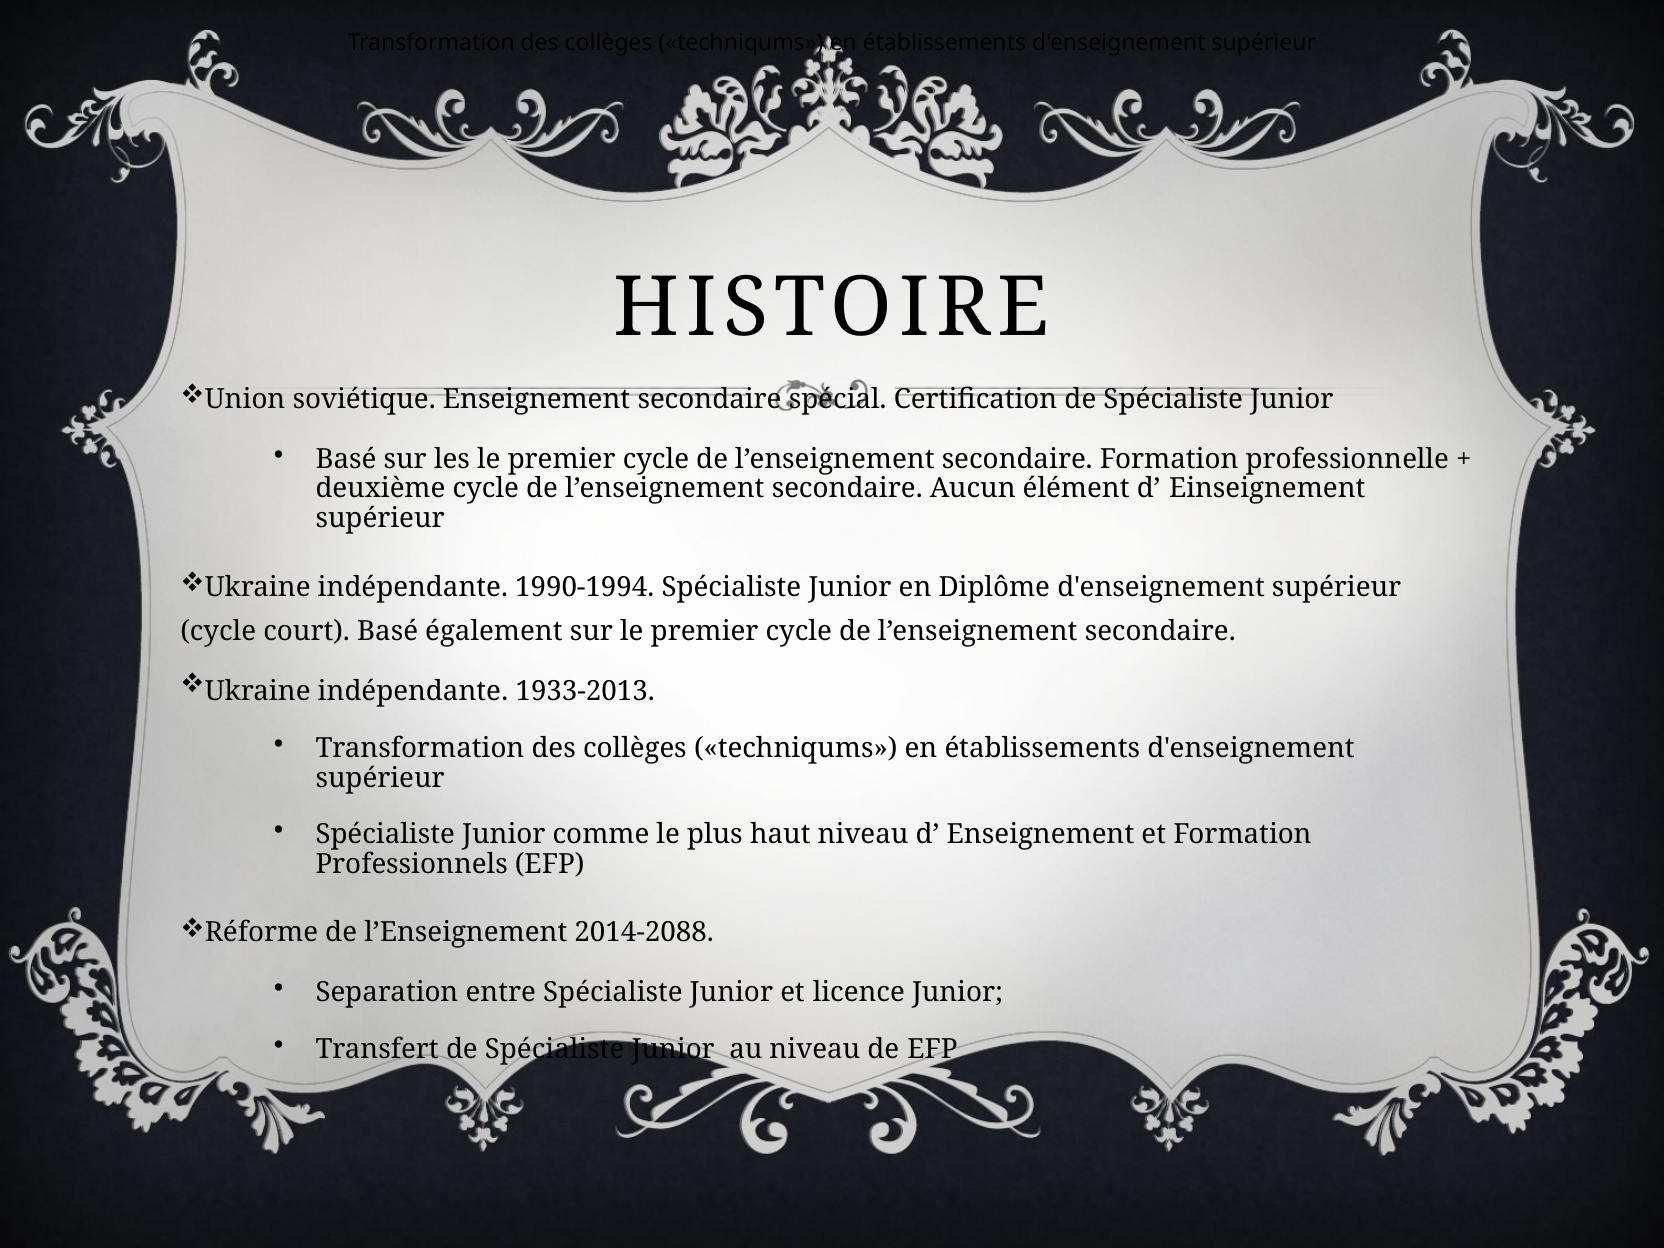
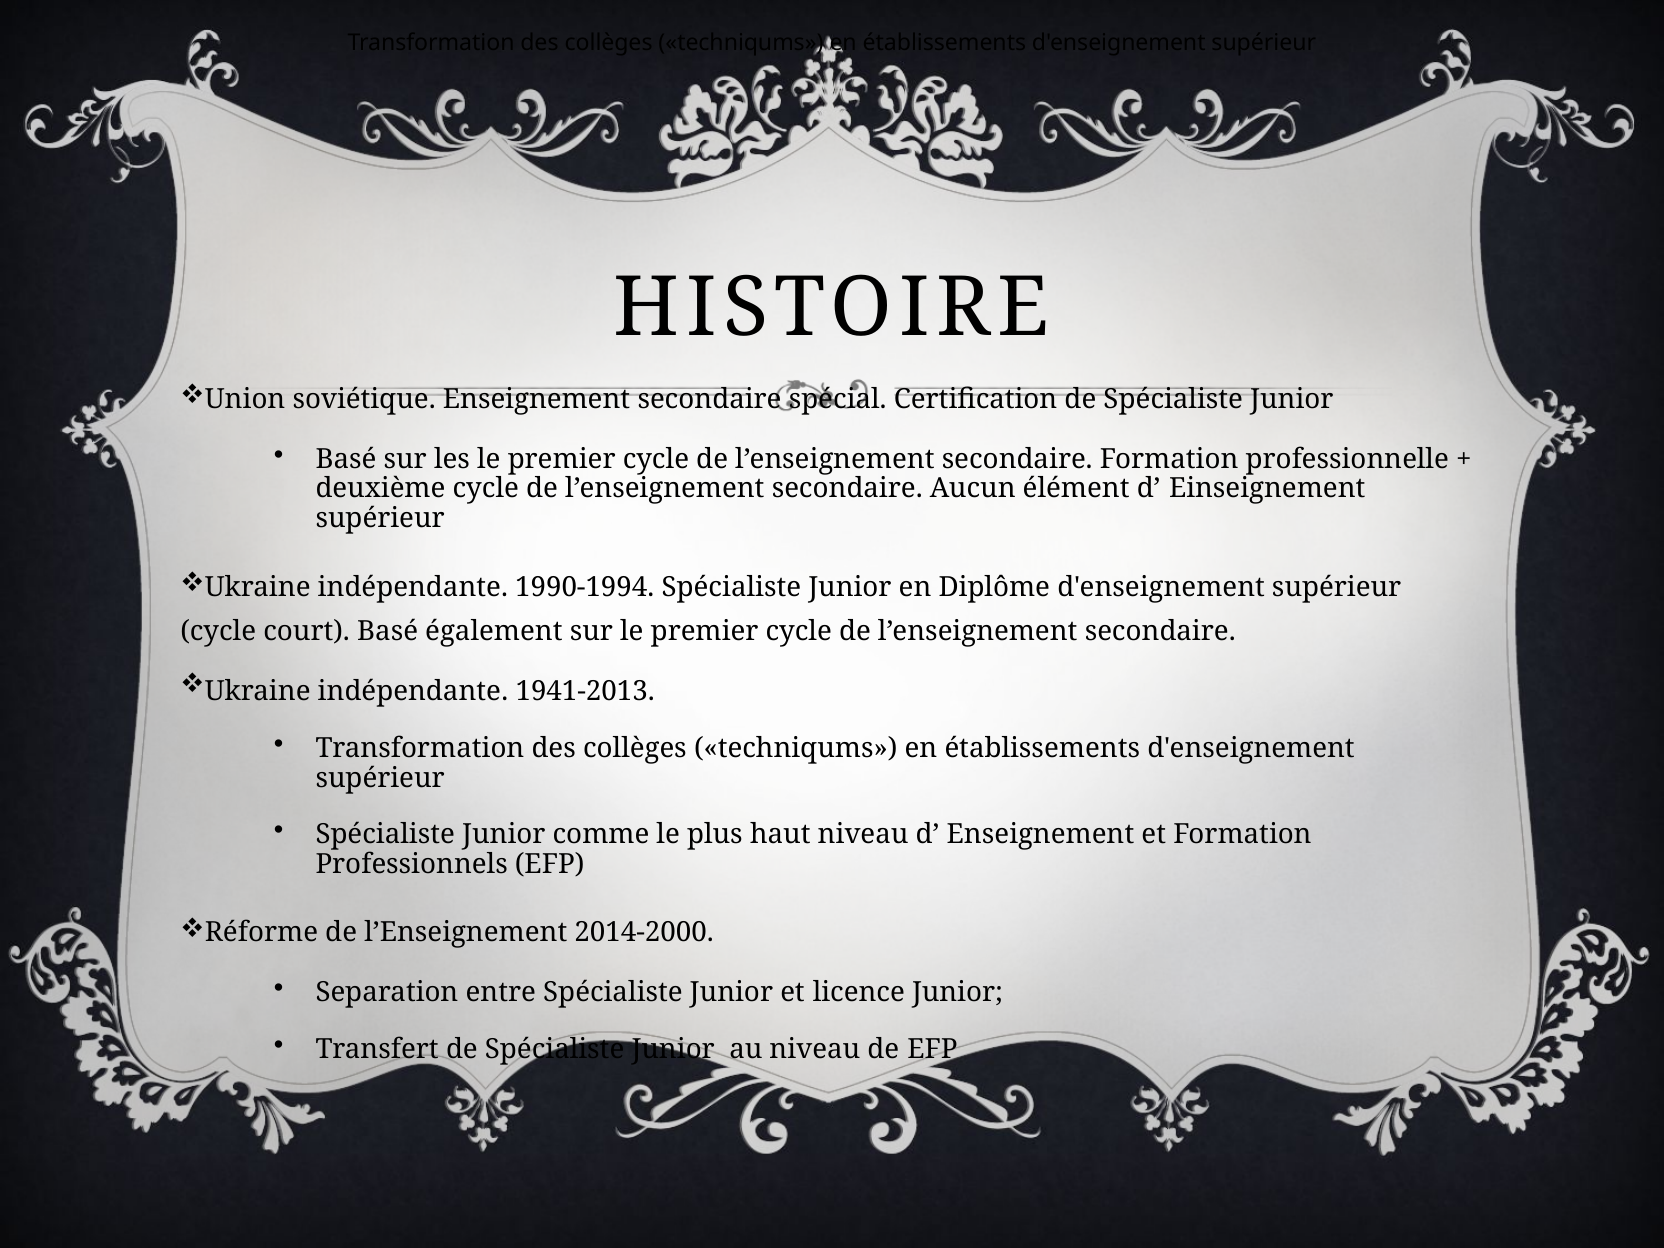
1933-2013: 1933-2013 -> 1941-2013
2014-2088: 2014-2088 -> 2014-2000
